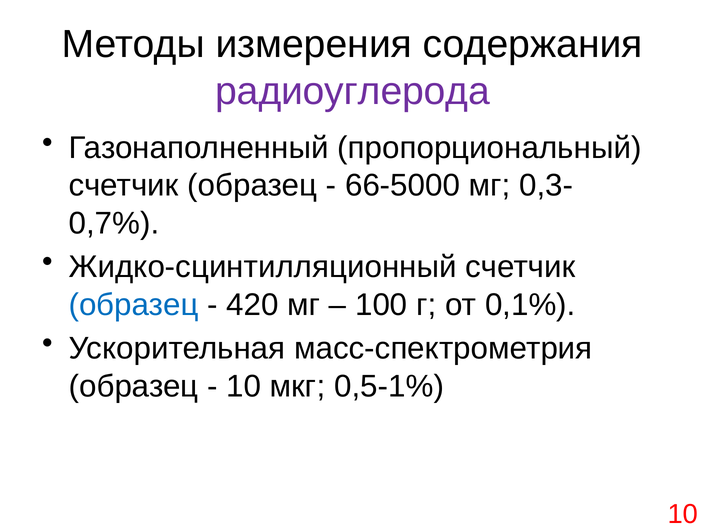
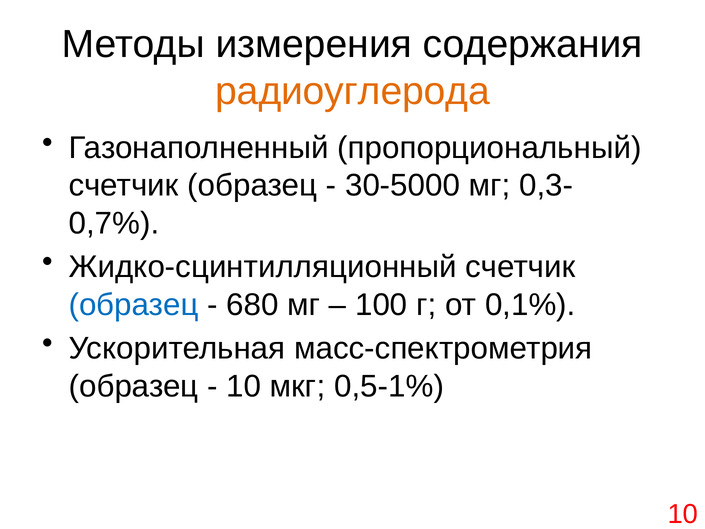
радиоуглерода colour: purple -> orange
66-5000: 66-5000 -> 30-5000
420: 420 -> 680
